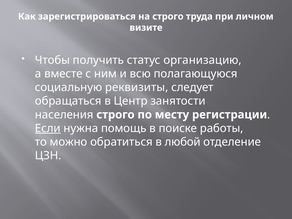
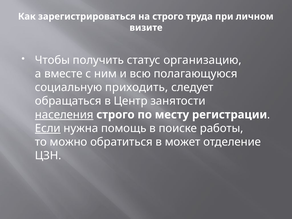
реквизиты: реквизиты -> приходить
населения underline: none -> present
любой: любой -> может
